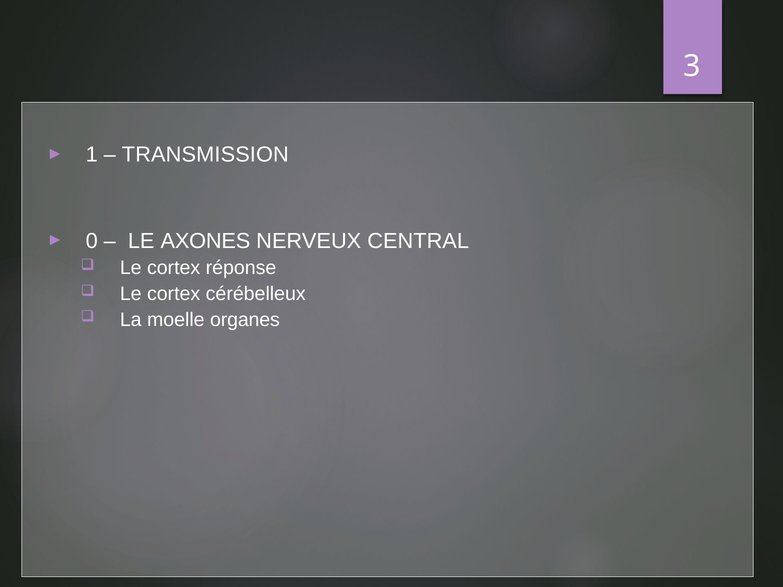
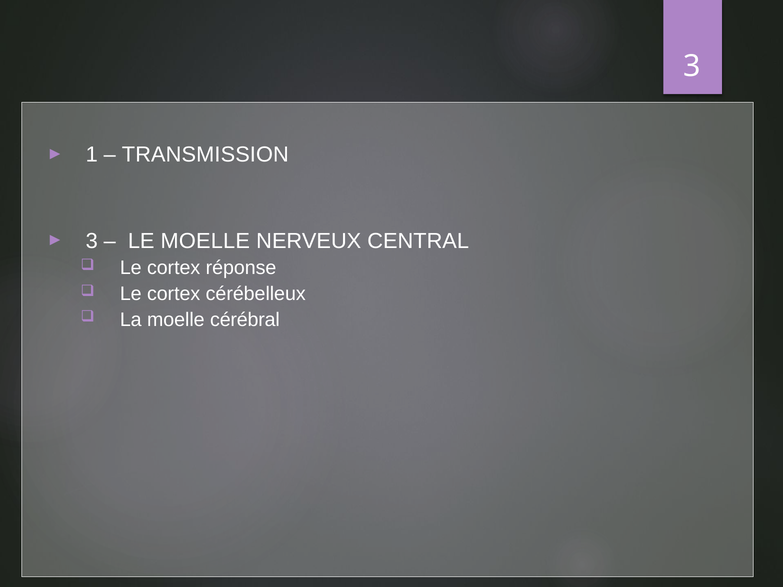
0 at (92, 241): 0 -> 3
LE AXONES: AXONES -> MOELLE
organes: organes -> cérébral
